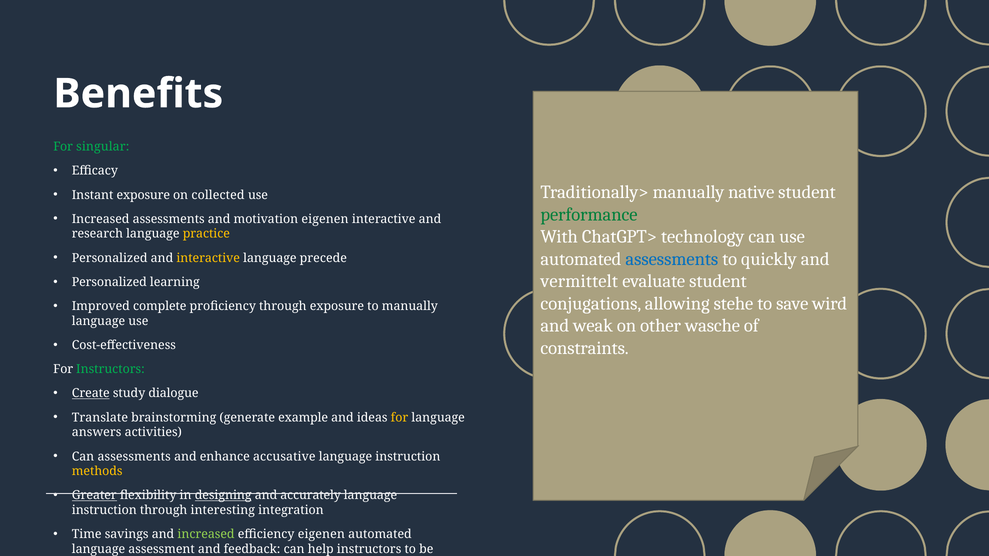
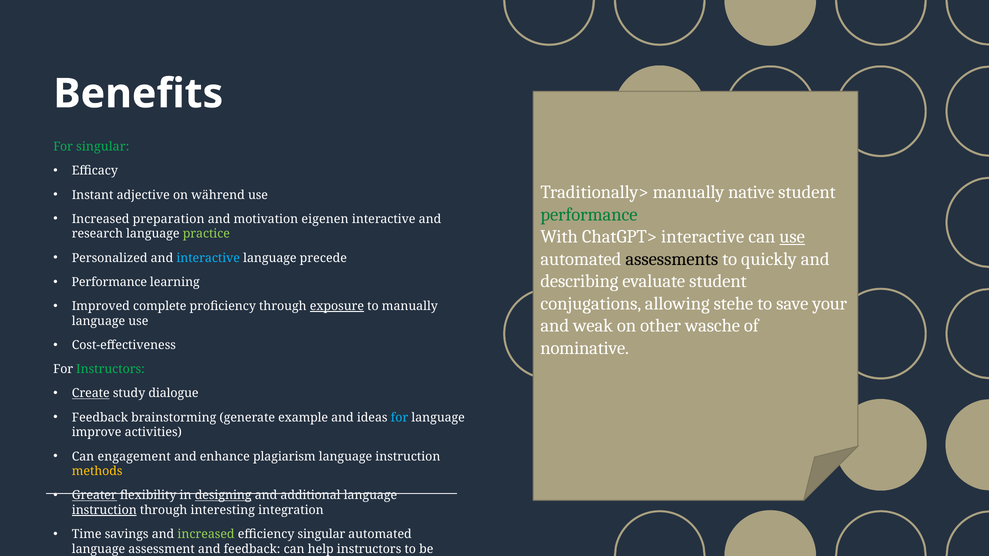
Instant exposure: exposure -> adjective
collected: collected -> während
Increased assessments: assessments -> preparation
ChatGPT> technology: technology -> interactive
use at (792, 237) underline: none -> present
practice colour: yellow -> light green
assessments at (672, 259) colour: blue -> black
interactive at (208, 258) colour: yellow -> light blue
vermittelt: vermittelt -> describing
Personalized at (109, 282): Personalized -> Performance
wird: wird -> your
exposure at (337, 306) underline: none -> present
constraints: constraints -> nominative
Translate at (100, 418): Translate -> Feedback
for at (399, 418) colour: yellow -> light blue
answers: answers -> improve
Can assessments: assessments -> engagement
accusative: accusative -> plagiarism
accurately: accurately -> additional
instruction at (104, 510) underline: none -> present
efficiency eigenen: eigenen -> singular
